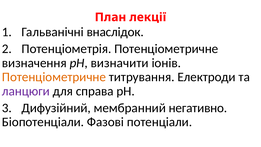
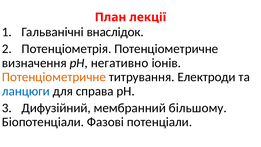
визначити: визначити -> негативно
ланцюги colour: purple -> blue
негативно: негативно -> більшому
